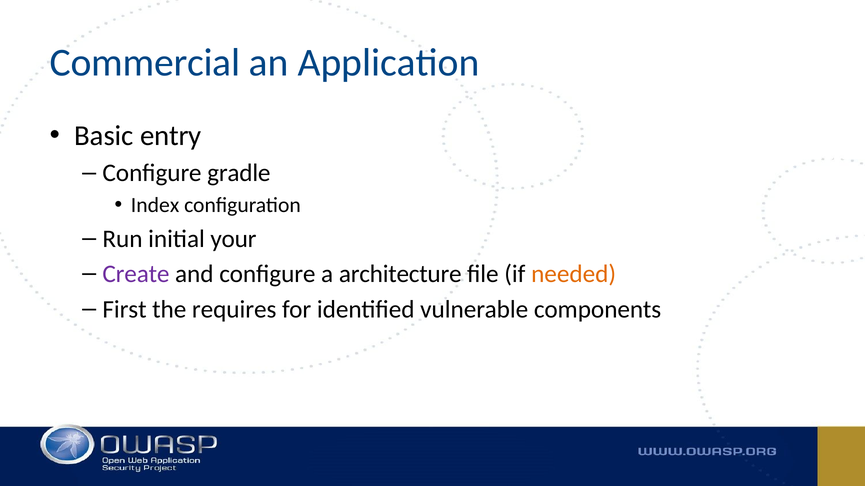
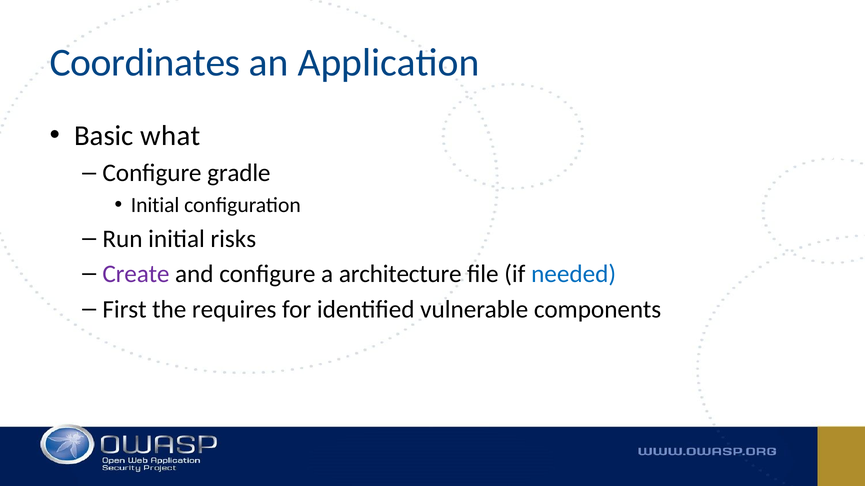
Commercial: Commercial -> Coordinates
entry: entry -> what
Index at (155, 206): Index -> Initial
your: your -> risks
needed colour: orange -> blue
